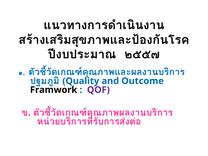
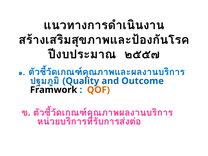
QOF colour: purple -> orange
